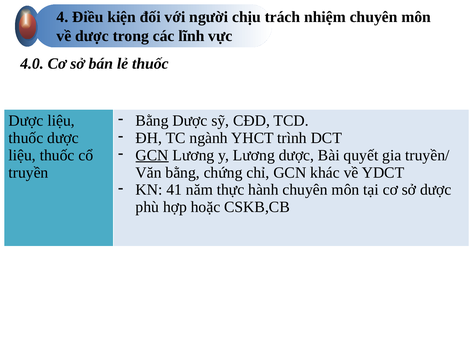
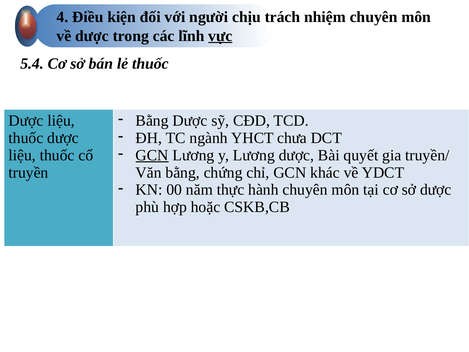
vực underline: none -> present
4.0: 4.0 -> 5.4
trình: trình -> chưa
41: 41 -> 00
